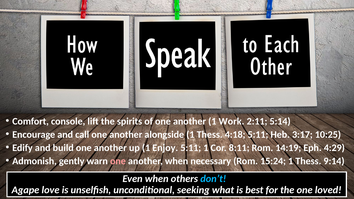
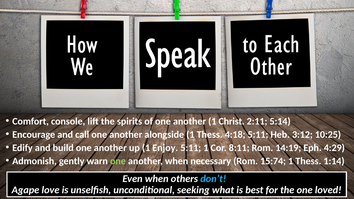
Work: Work -> Christ
3:17: 3:17 -> 3:12
one at (118, 161) colour: pink -> light green
15:24: 15:24 -> 15:74
9:14: 9:14 -> 1:14
